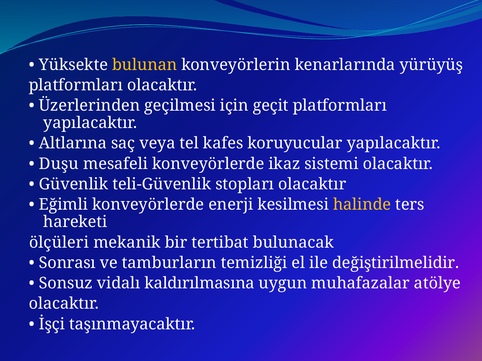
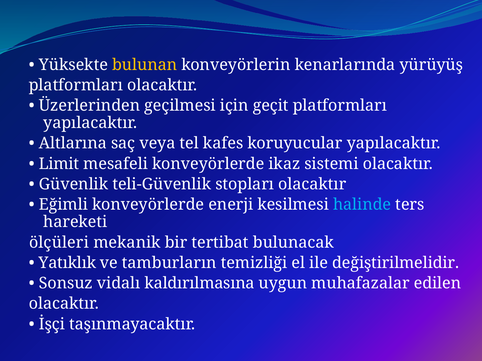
Duşu: Duşu -> Limit
halinde colour: yellow -> light blue
Sonrası: Sonrası -> Yatıklık
atölye: atölye -> edilen
